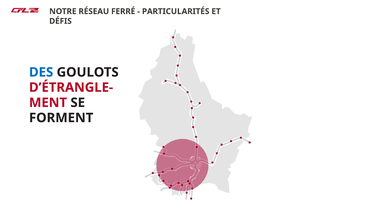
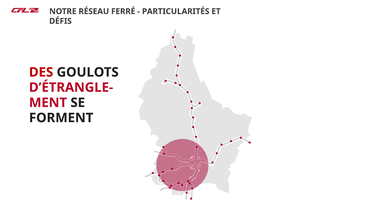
DES colour: blue -> red
